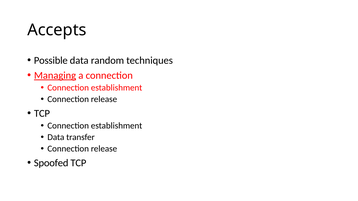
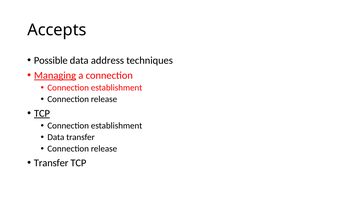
random: random -> address
TCP at (42, 114) underline: none -> present
Spoofed at (51, 163): Spoofed -> Transfer
